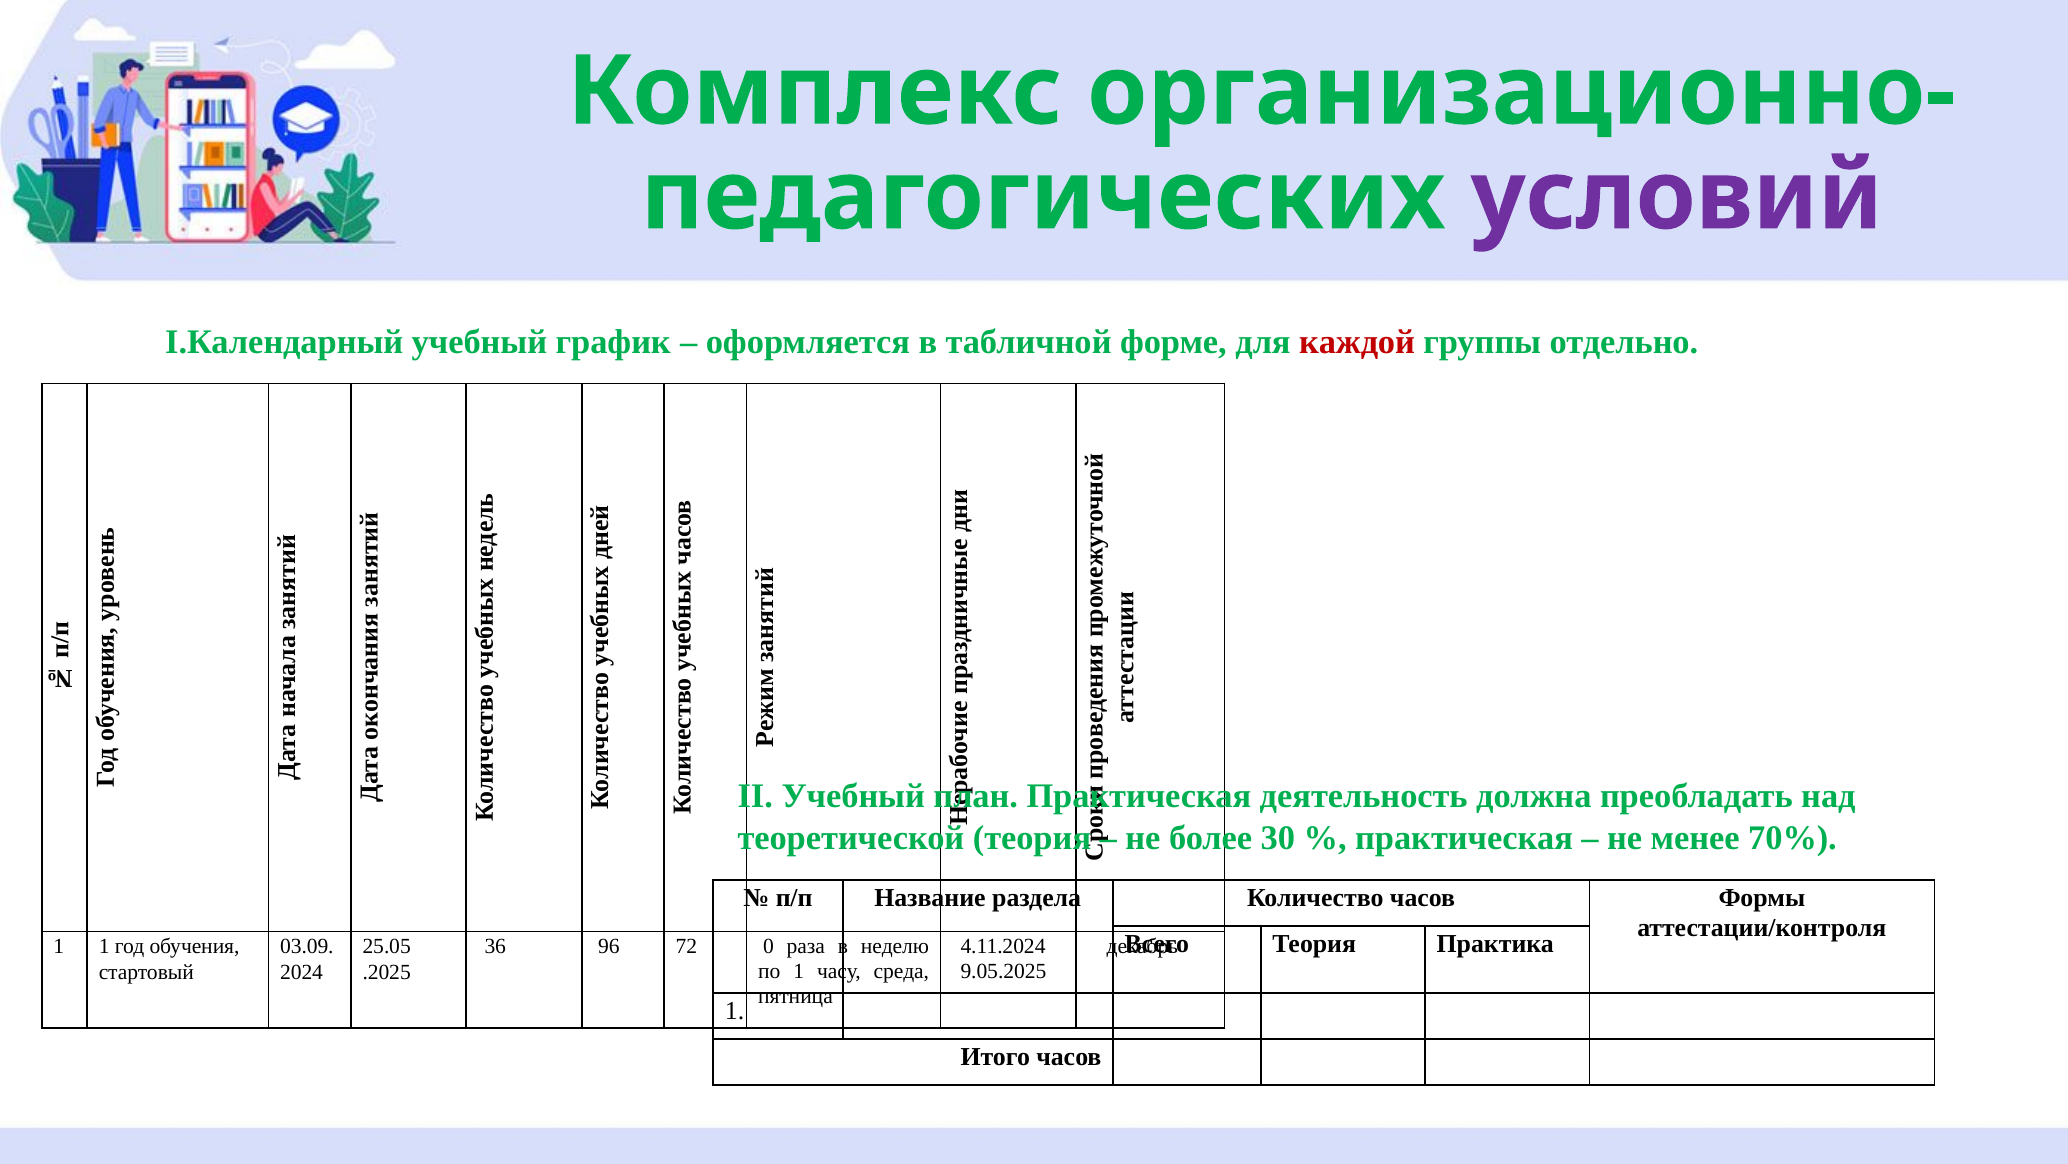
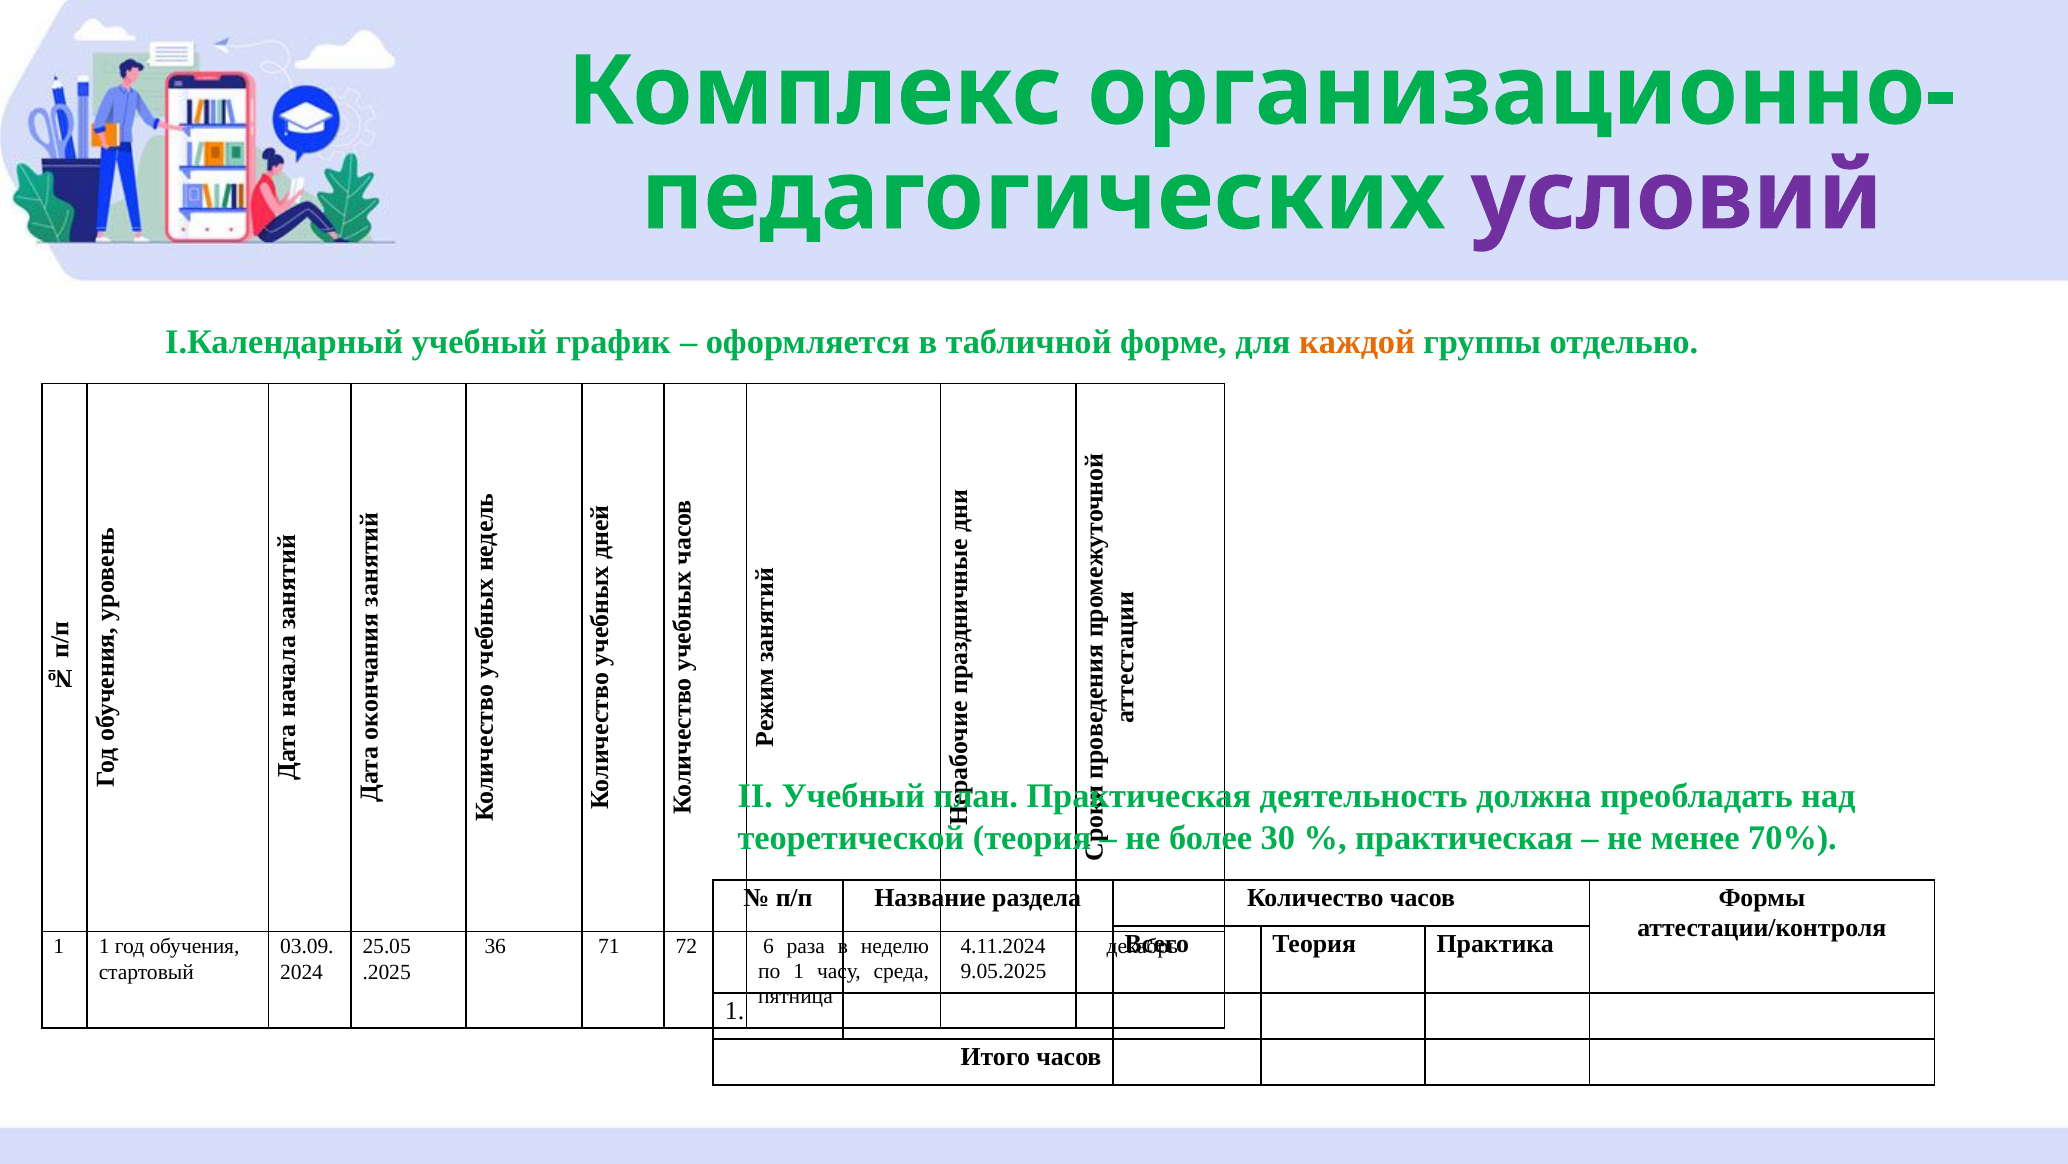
каждой colour: red -> orange
96: 96 -> 71
0: 0 -> 6
